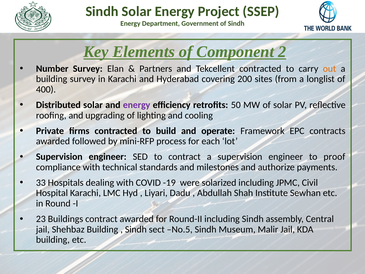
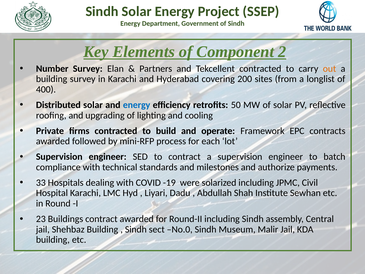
energy at (137, 105) colour: purple -> blue
proof: proof -> batch
No.5: No.5 -> No.0
